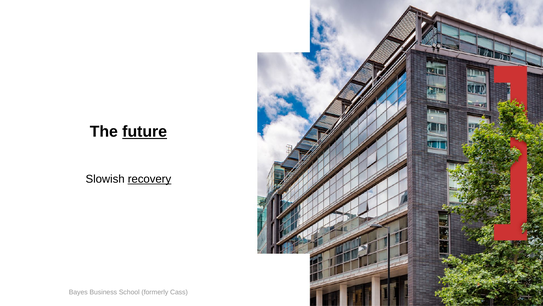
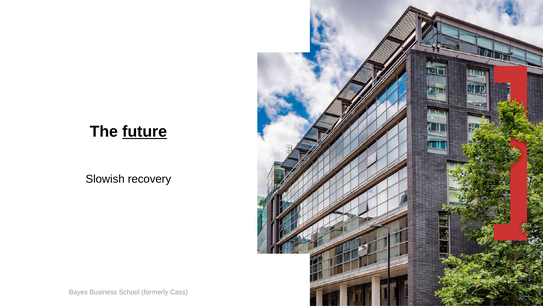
recovery underline: present -> none
